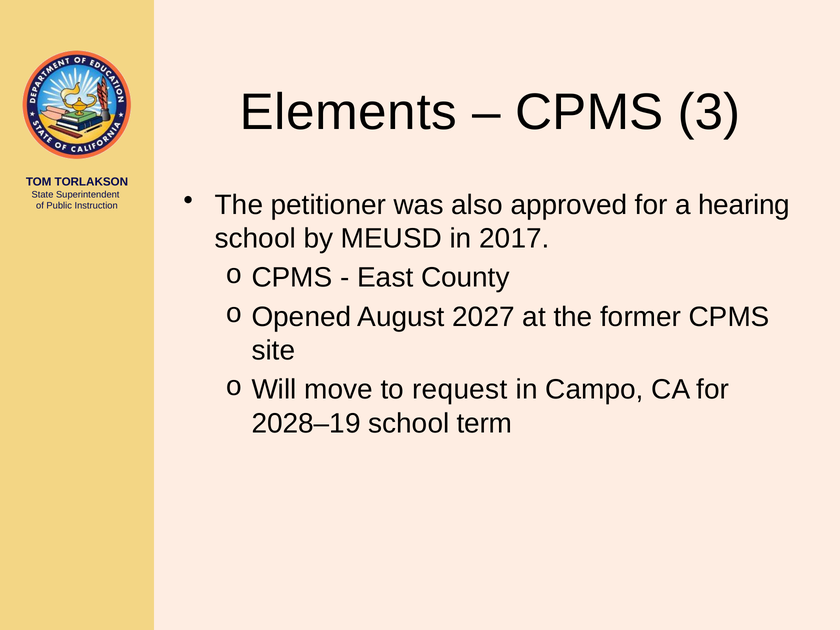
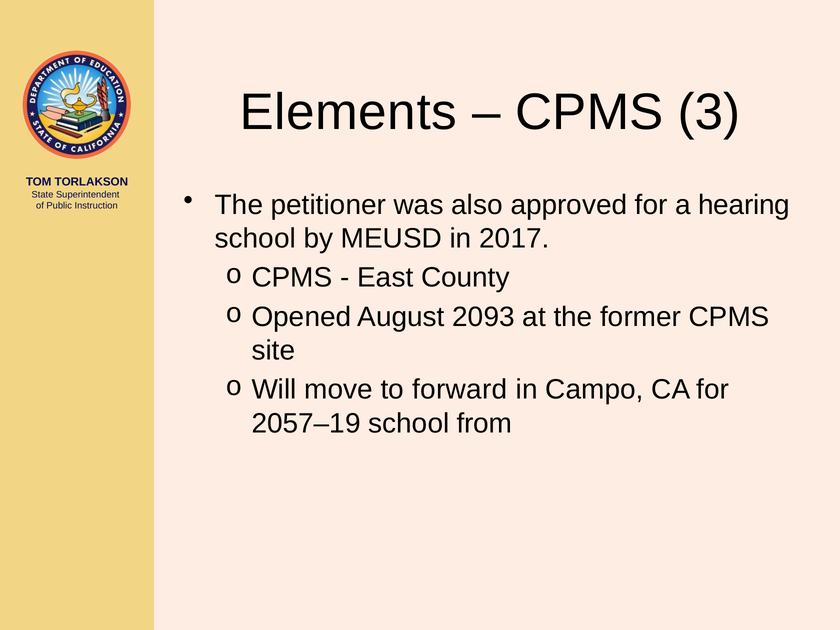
2027: 2027 -> 2093
request: request -> forward
2028–19: 2028–19 -> 2057–19
term: term -> from
